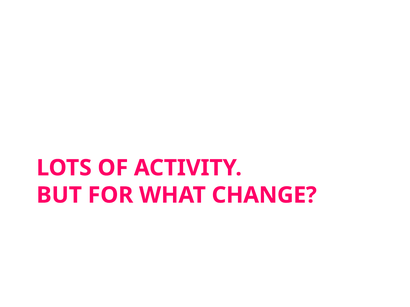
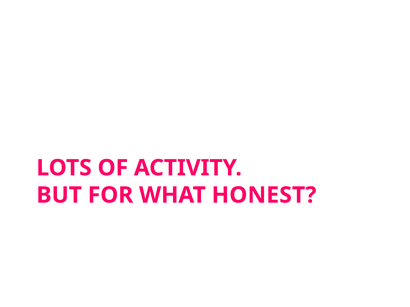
CHANGE: CHANGE -> HONEST
